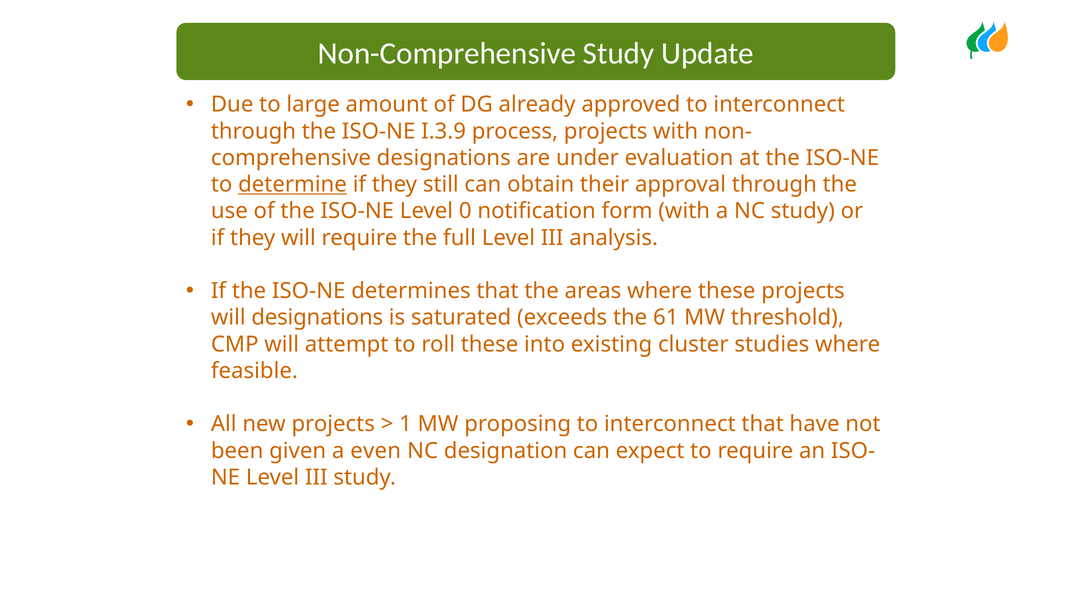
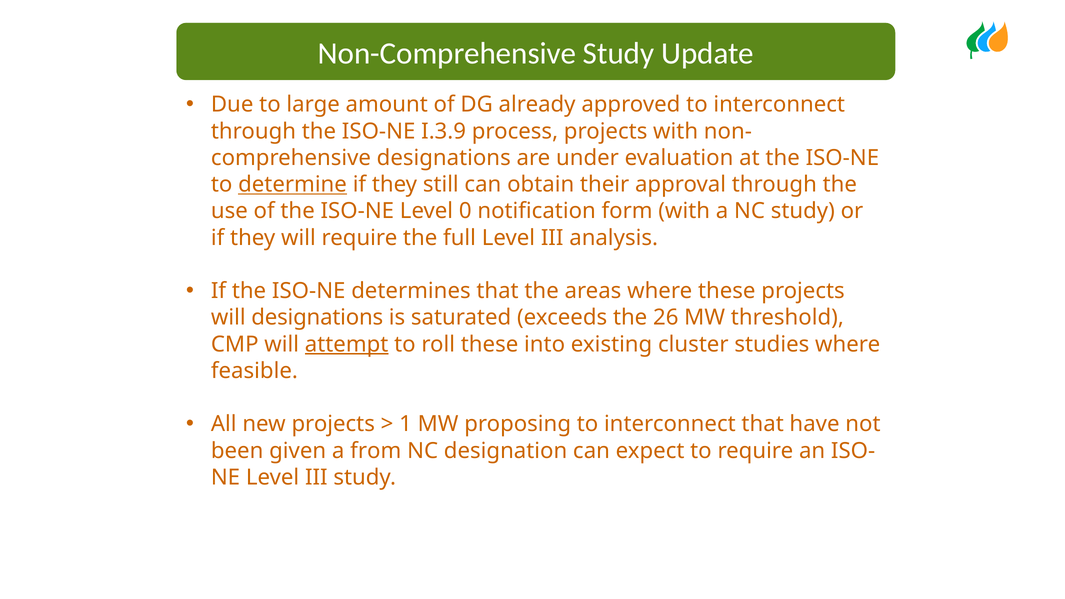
61: 61 -> 26
attempt underline: none -> present
even: even -> from
